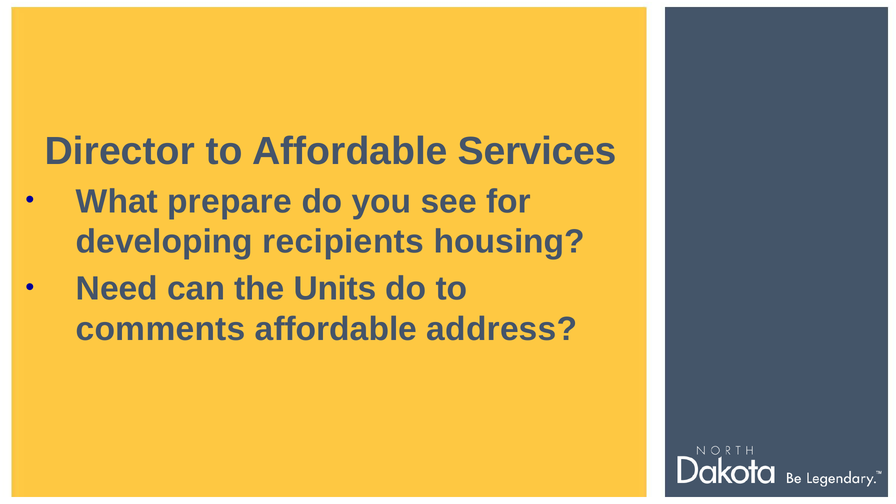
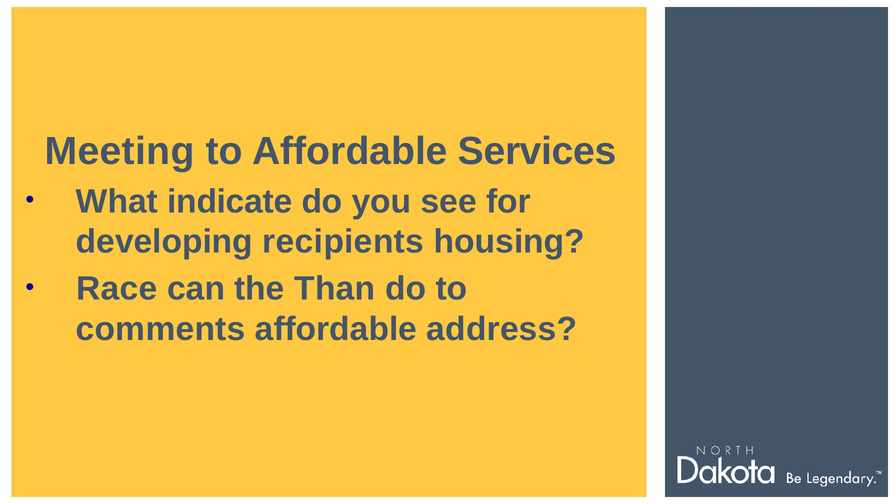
Director: Director -> Meeting
prepare: prepare -> indicate
Need: Need -> Race
Units: Units -> Than
